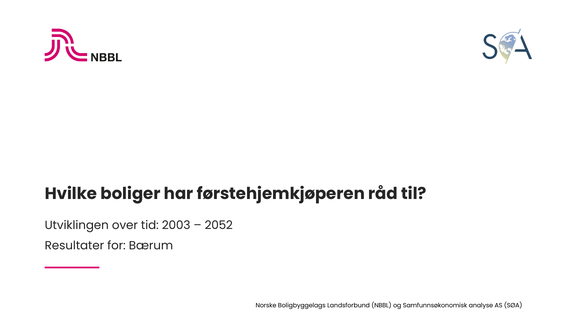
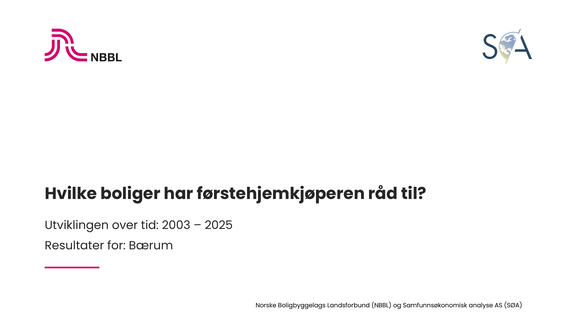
2052: 2052 -> 2025
